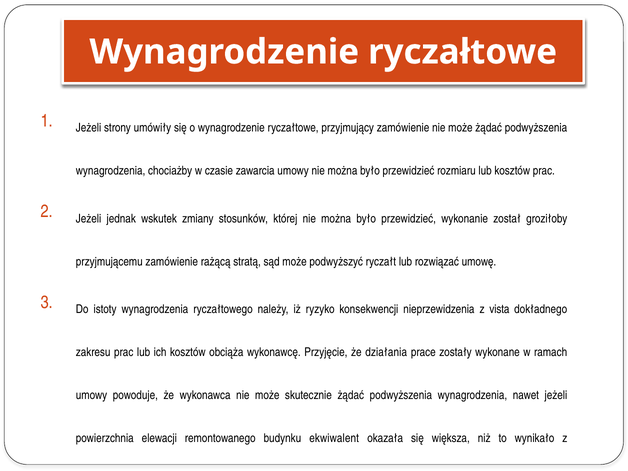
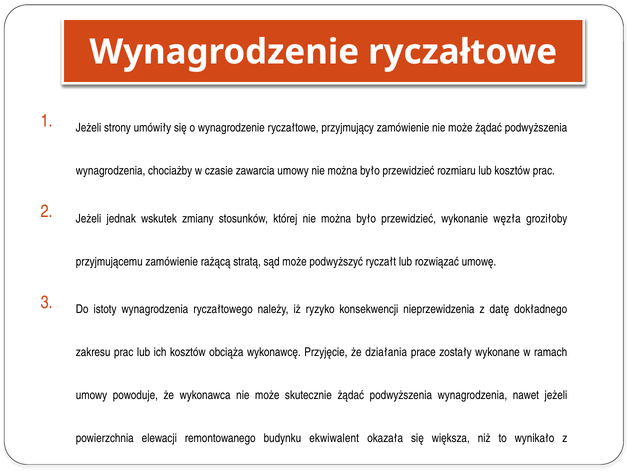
został: został -> węzła
vista: vista -> datę
